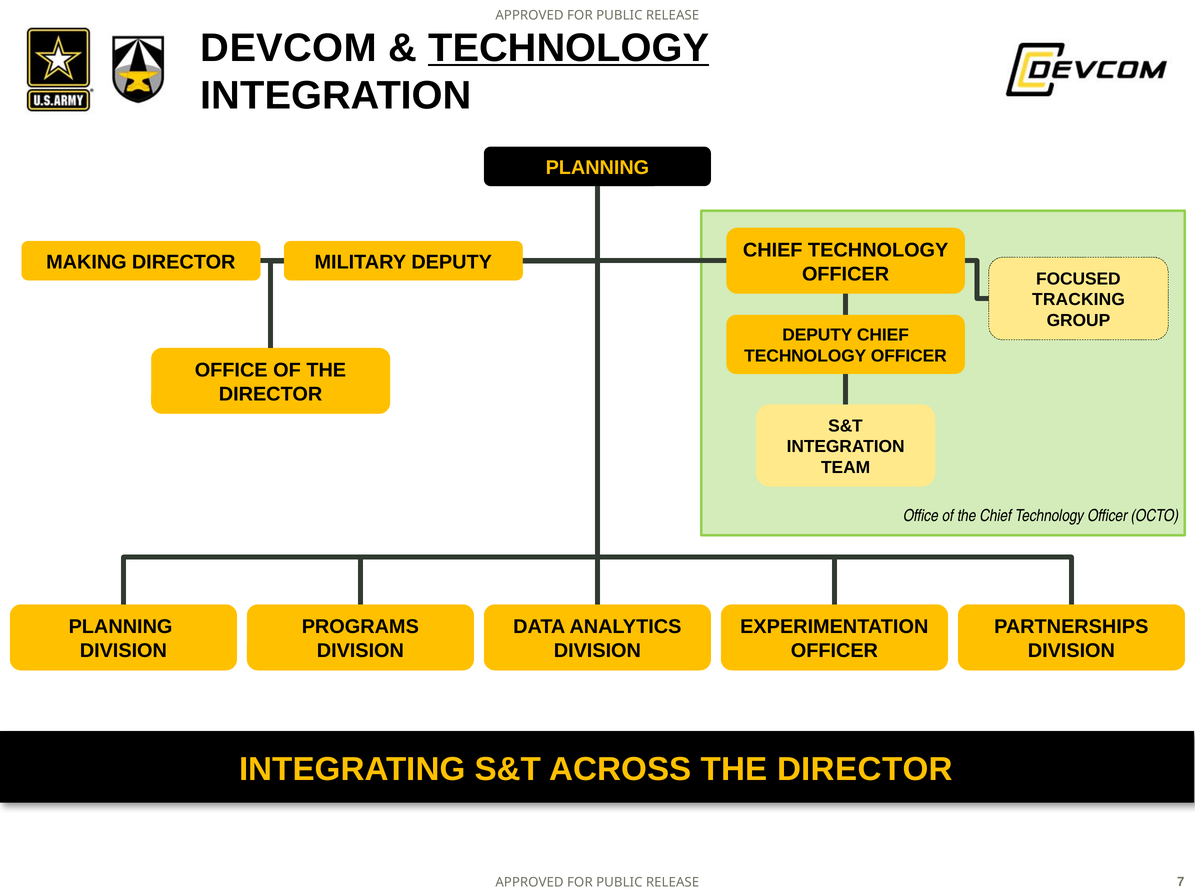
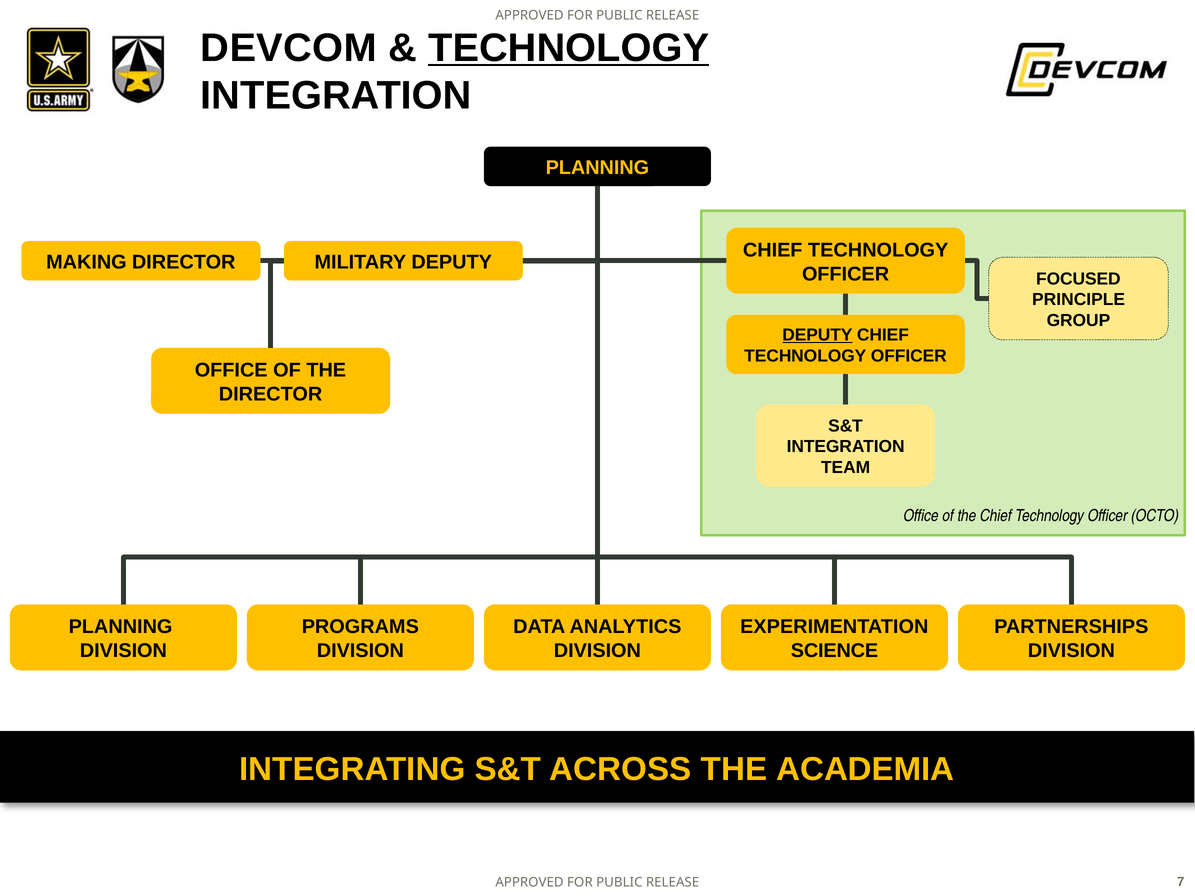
TRACKING: TRACKING -> PRINCIPLE
DEPUTY at (817, 335) underline: none -> present
OFFICER at (834, 651): OFFICER -> SCIENCE
ACROSS THE DIRECTOR: DIRECTOR -> ACADEMIA
